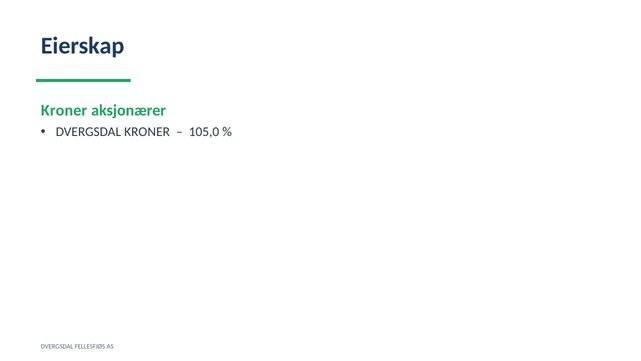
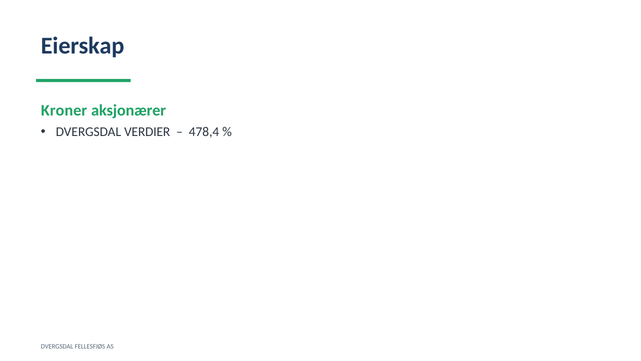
DVERGSDAL KRONER: KRONER -> VERDIER
105,0: 105,0 -> 478,4
